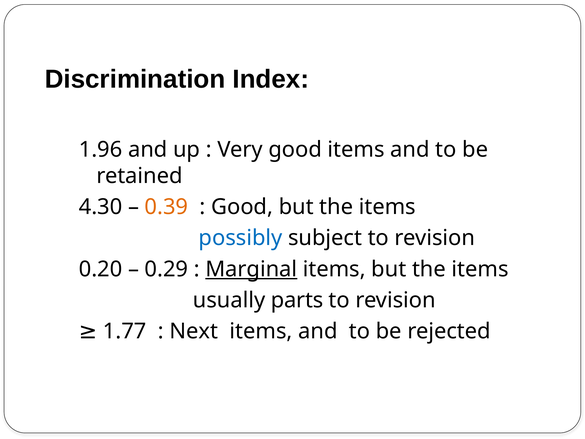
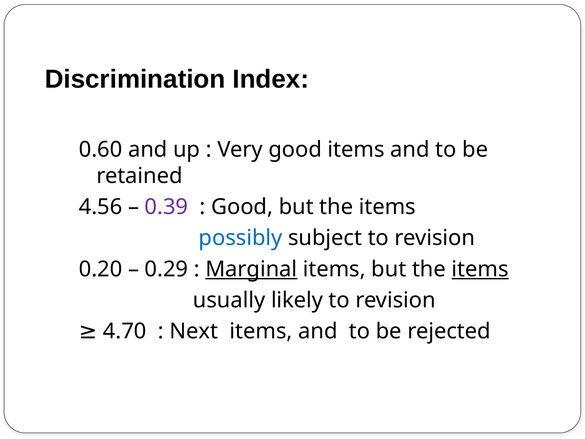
1.96: 1.96 -> 0.60
4.30: 4.30 -> 4.56
0.39 colour: orange -> purple
items at (480, 269) underline: none -> present
parts: parts -> likely
1.77: 1.77 -> 4.70
